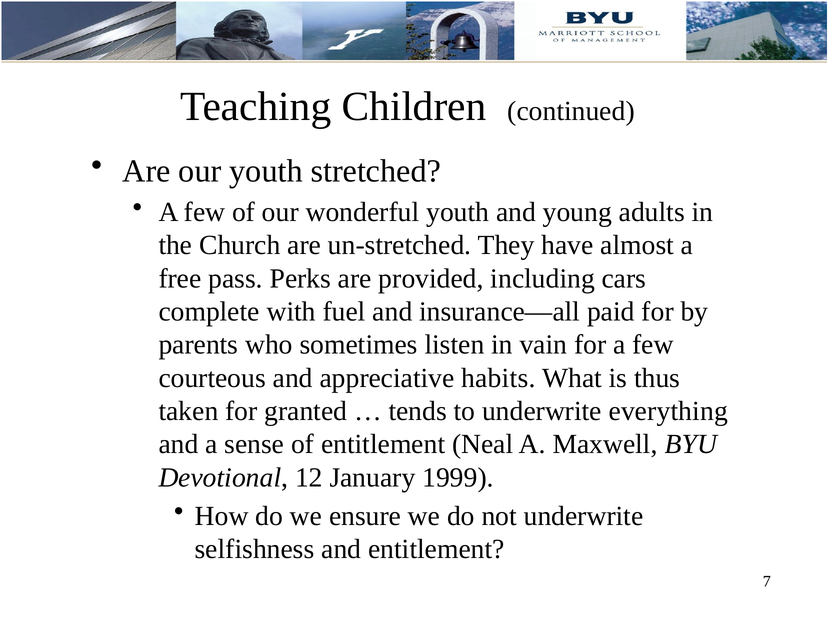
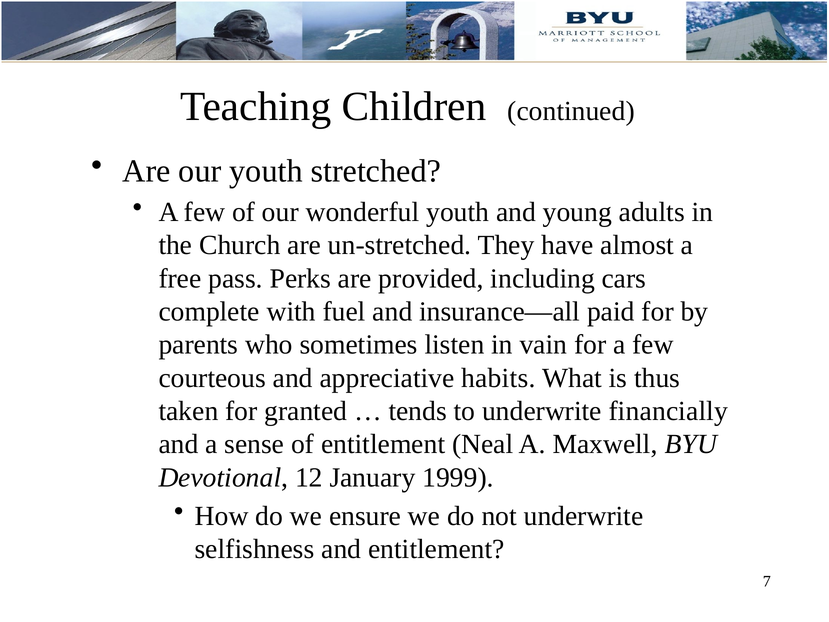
everything: everything -> financially
